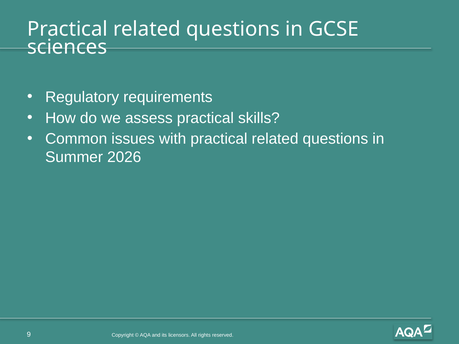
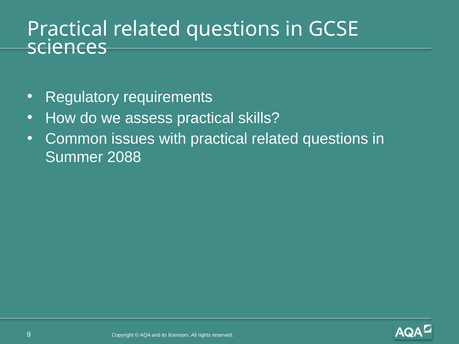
2026: 2026 -> 2088
